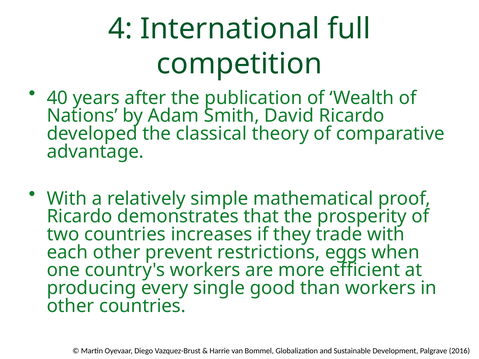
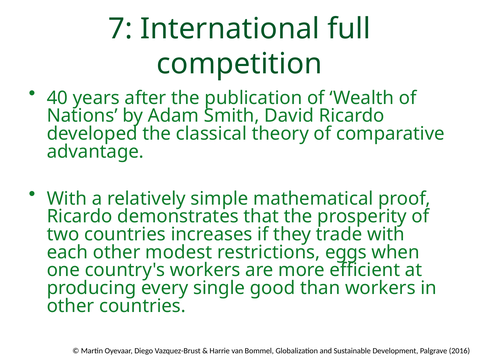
4: 4 -> 7
prevent: prevent -> modest
